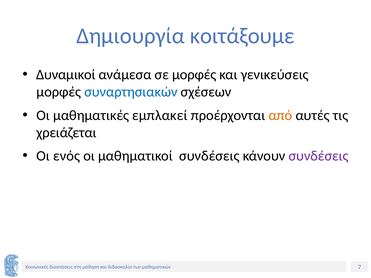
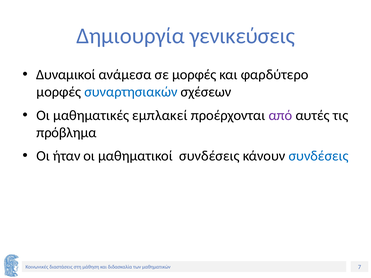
κοιτάξουμε: κοιτάξουμε -> γενικεύσεις
γενικεύσεις: γενικεύσεις -> φαρδύτερο
από colour: orange -> purple
χρειάζεται: χρειάζεται -> πρόβλημα
ενός: ενός -> ήταν
συνδέσεις at (319, 156) colour: purple -> blue
